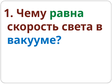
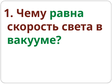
вакууме colour: blue -> green
